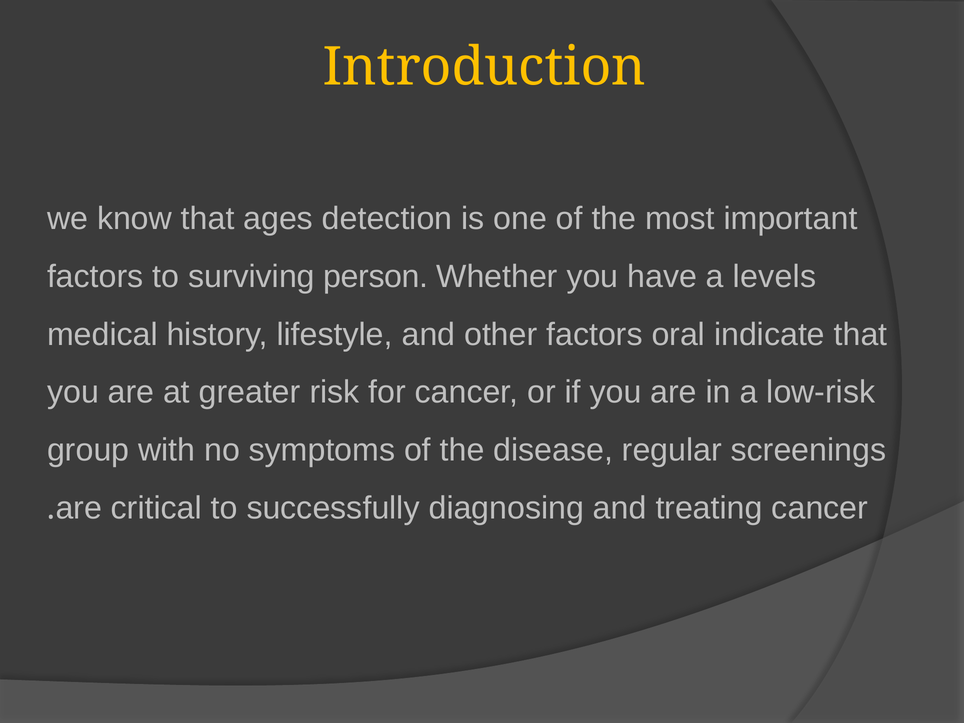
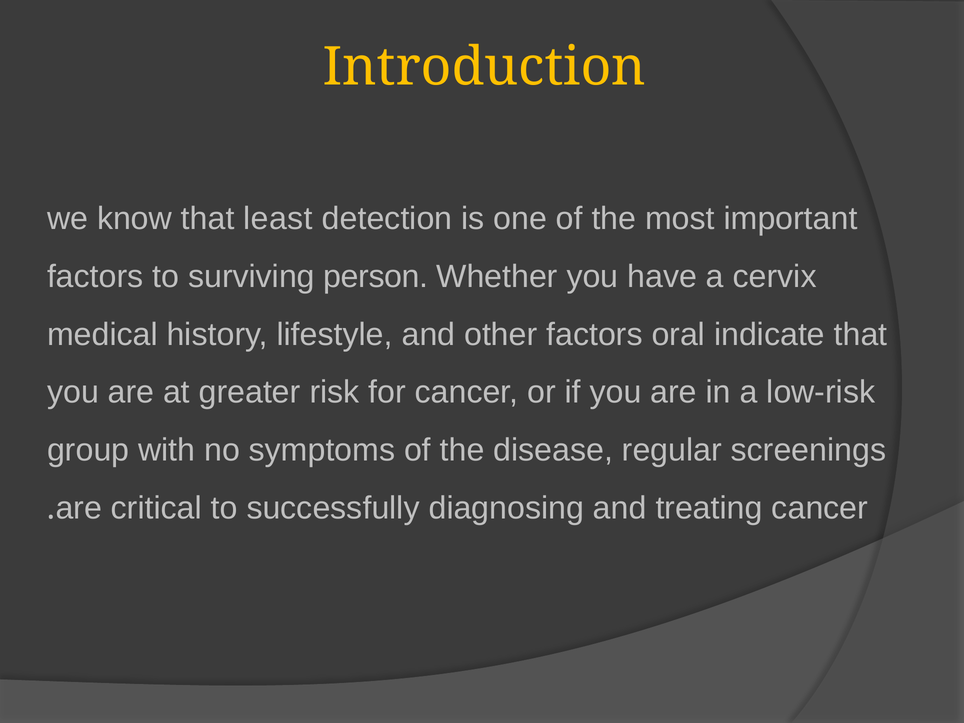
ages: ages -> least
levels: levels -> cervix
